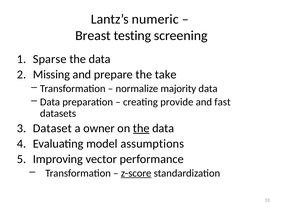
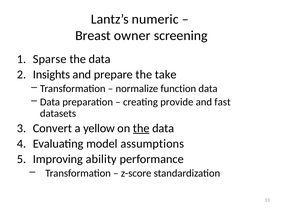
testing: testing -> owner
Missing: Missing -> Insights
majority: majority -> function
Dataset: Dataset -> Convert
owner: owner -> yellow
vector: vector -> ability
z-score underline: present -> none
